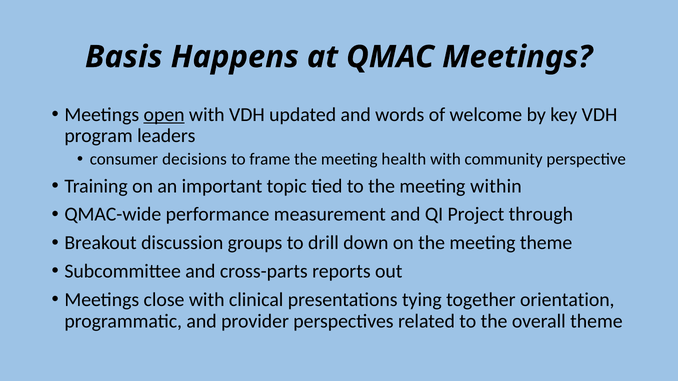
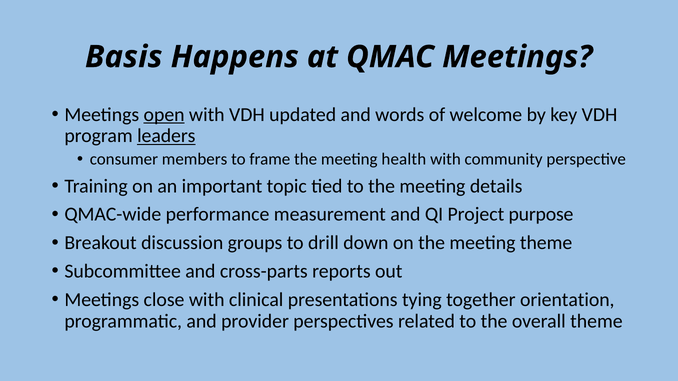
leaders underline: none -> present
decisions: decisions -> members
within: within -> details
through: through -> purpose
